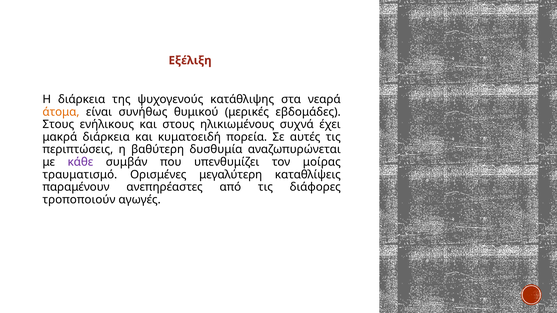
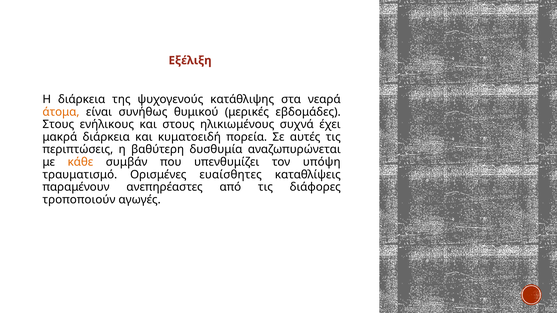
κάθε colour: purple -> orange
μοίρας: μοίρας -> υπόψη
μεγαλύτερη: μεγαλύτερη -> ευαίσθητες
